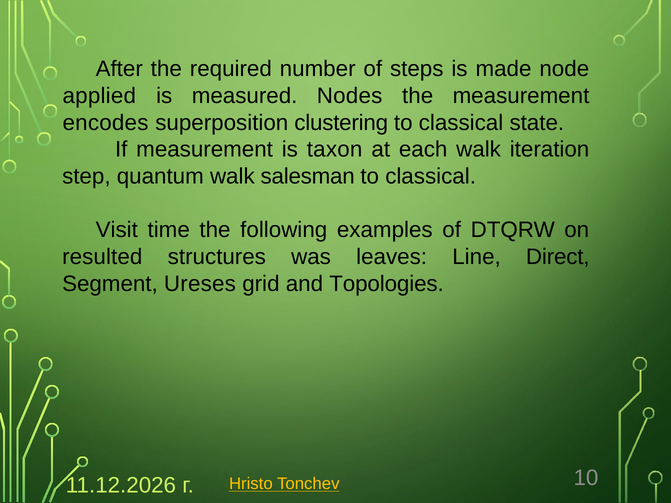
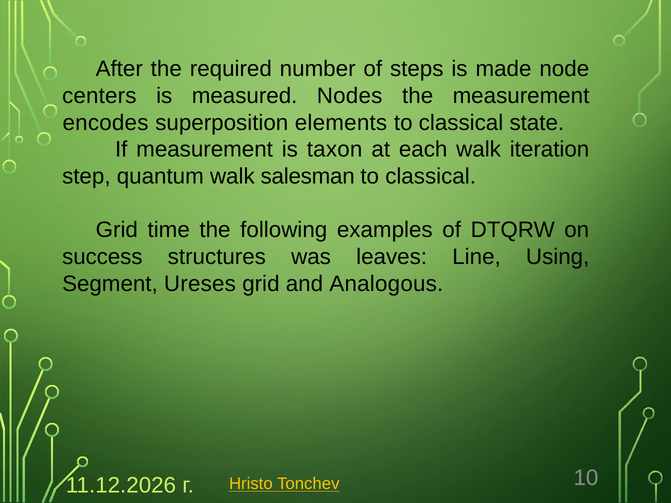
applied: applied -> centers
clustering: clustering -> elements
Visit at (117, 230): Visit -> Grid
resulted: resulted -> success
Direct: Direct -> Using
Topologies: Topologies -> Analogous
